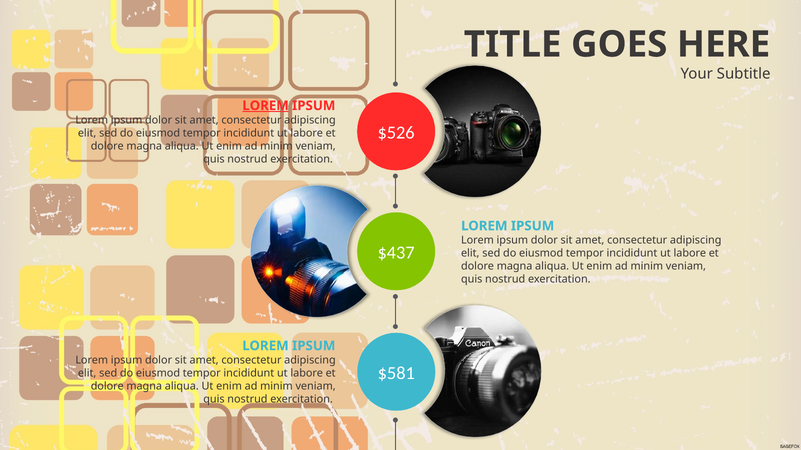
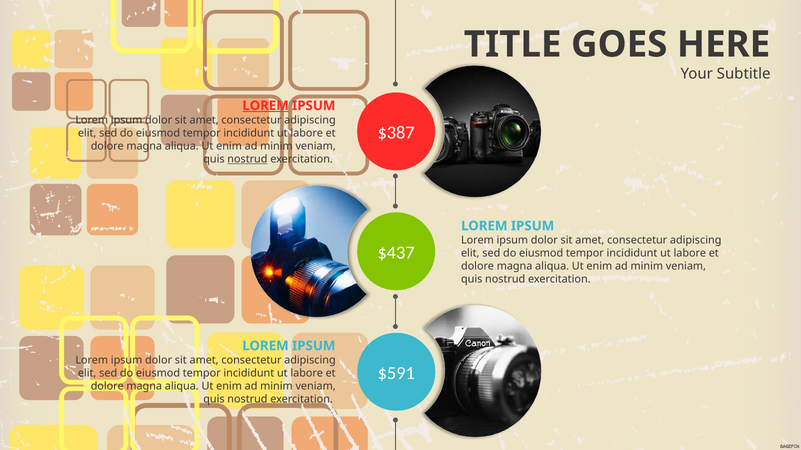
$526: $526 -> $387
nostrud at (247, 159) underline: none -> present
$581: $581 -> $591
